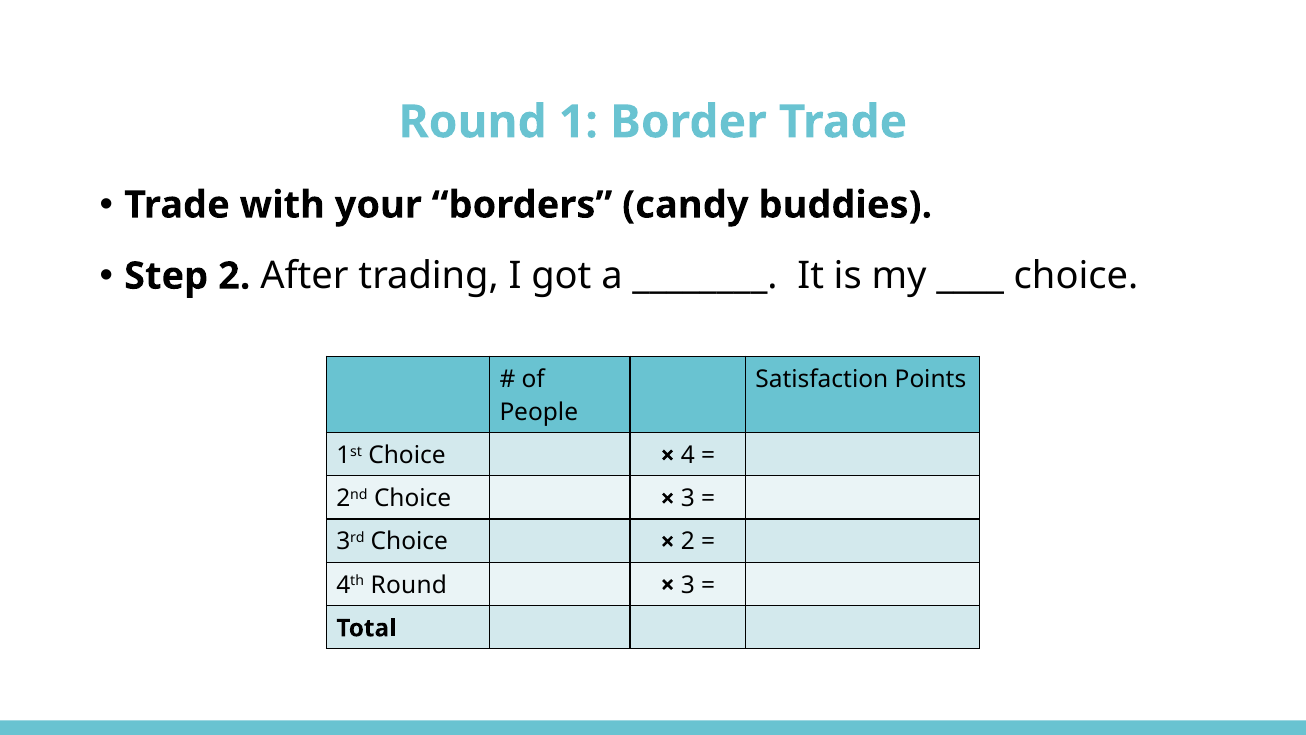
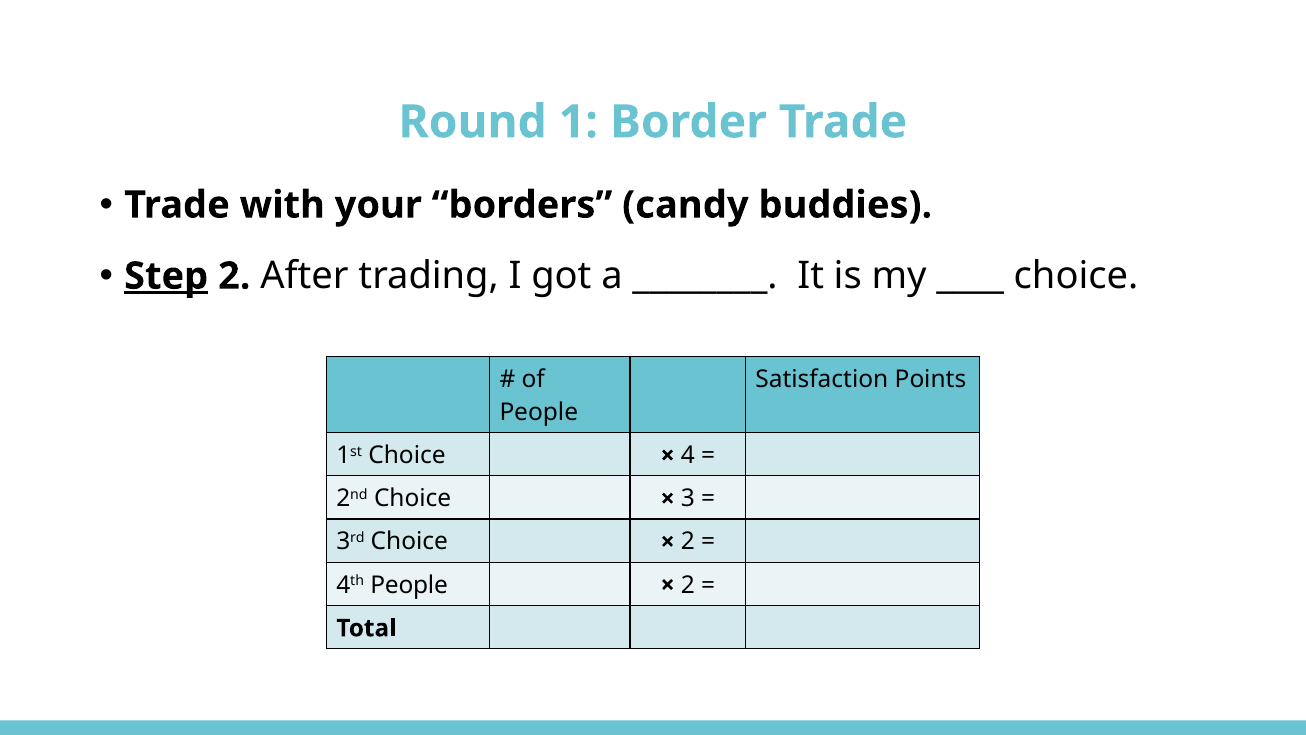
Step underline: none -> present
4th Round: Round -> People
3 at (688, 585): 3 -> 2
